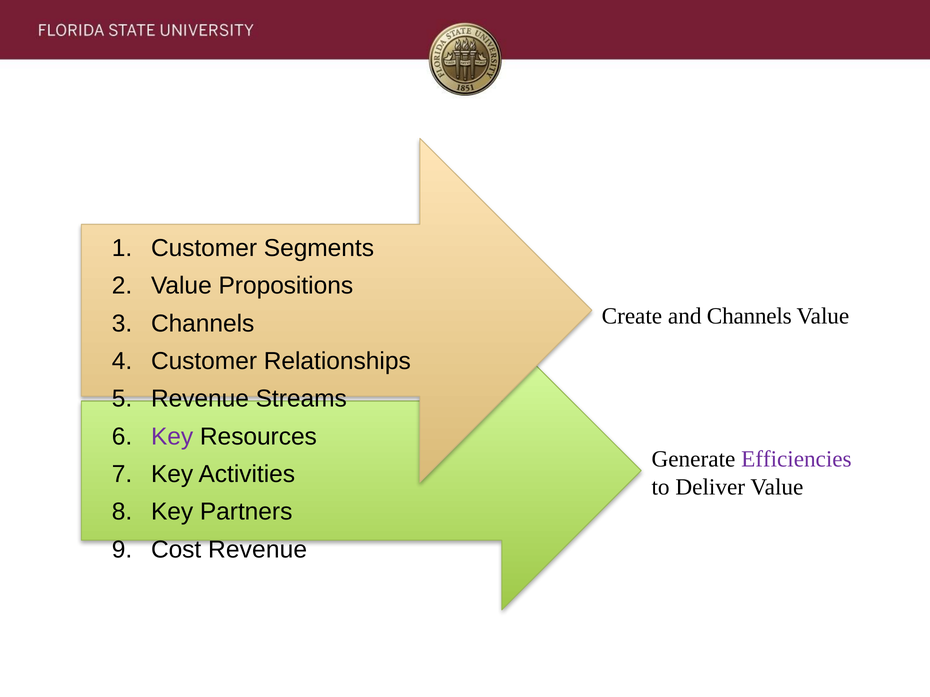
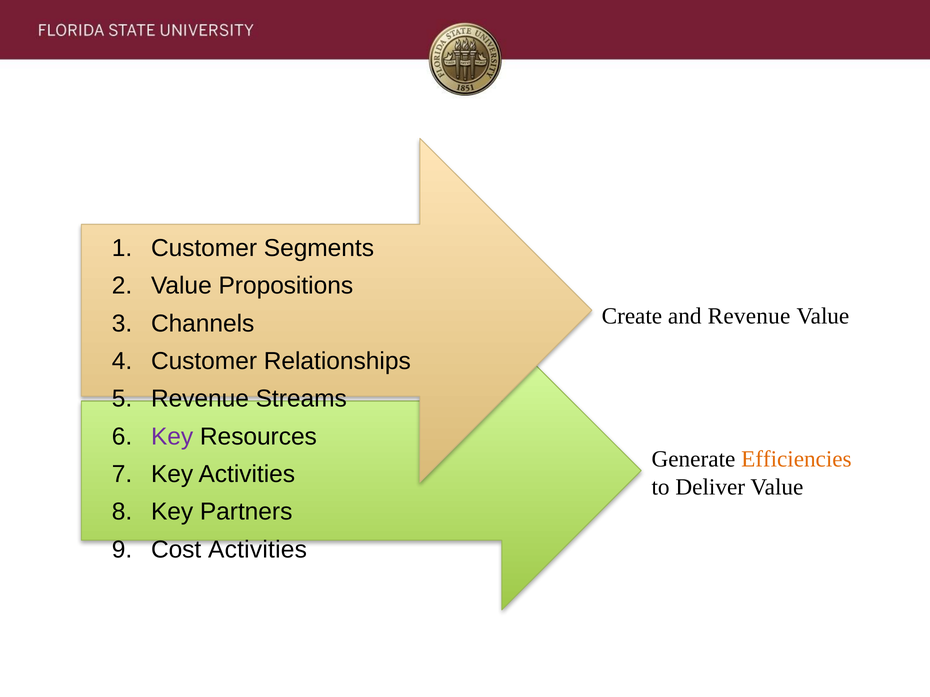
and Channels: Channels -> Revenue
Efficiencies colour: purple -> orange
Cost Revenue: Revenue -> Activities
